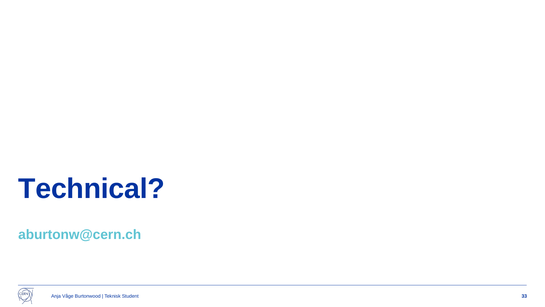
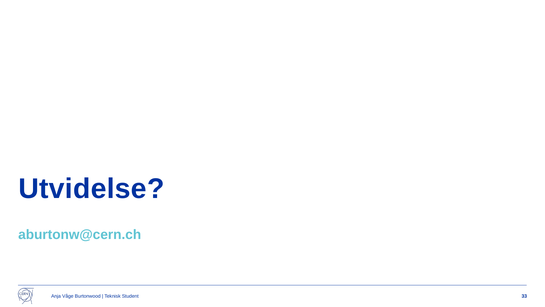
Technical: Technical -> Utvidelse
